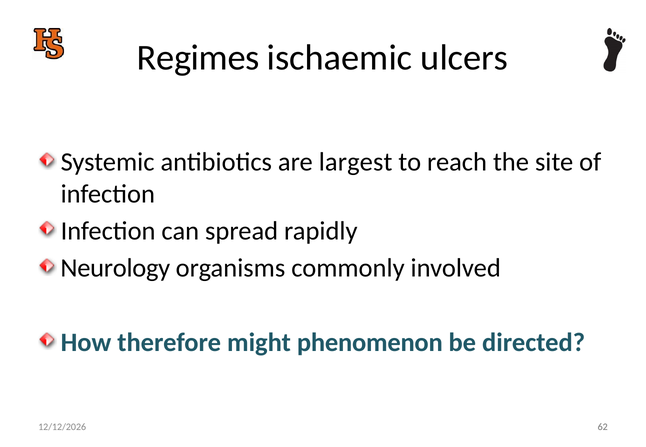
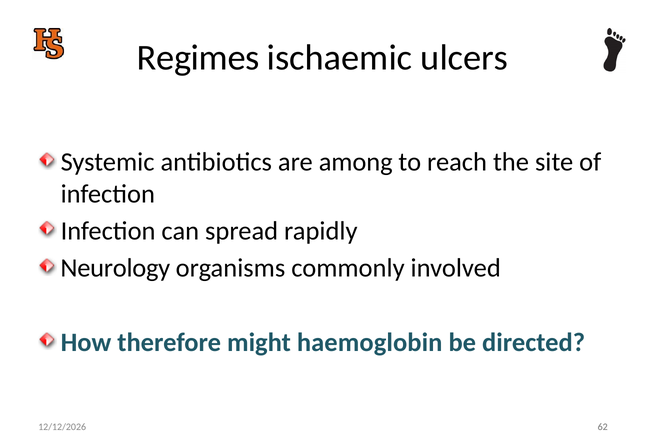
largest: largest -> among
phenomenon: phenomenon -> haemoglobin
